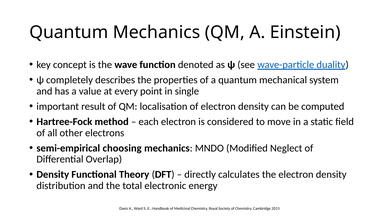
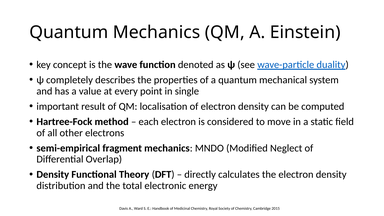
choosing: choosing -> fragment
